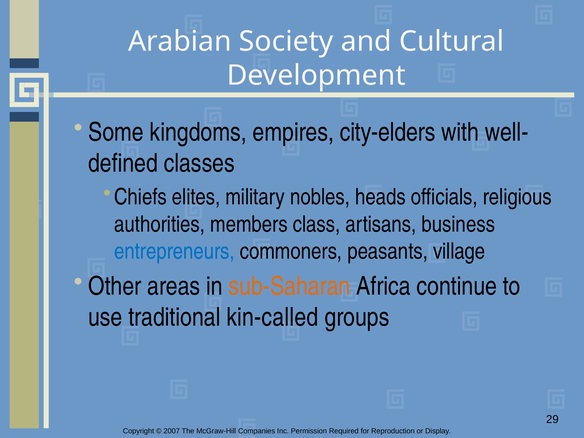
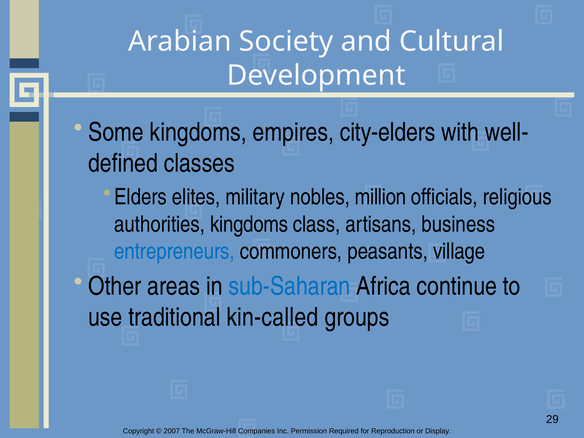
Chiefs: Chiefs -> Elders
heads: heads -> million
authorities members: members -> kingdoms
sub-Saharan colour: orange -> blue
